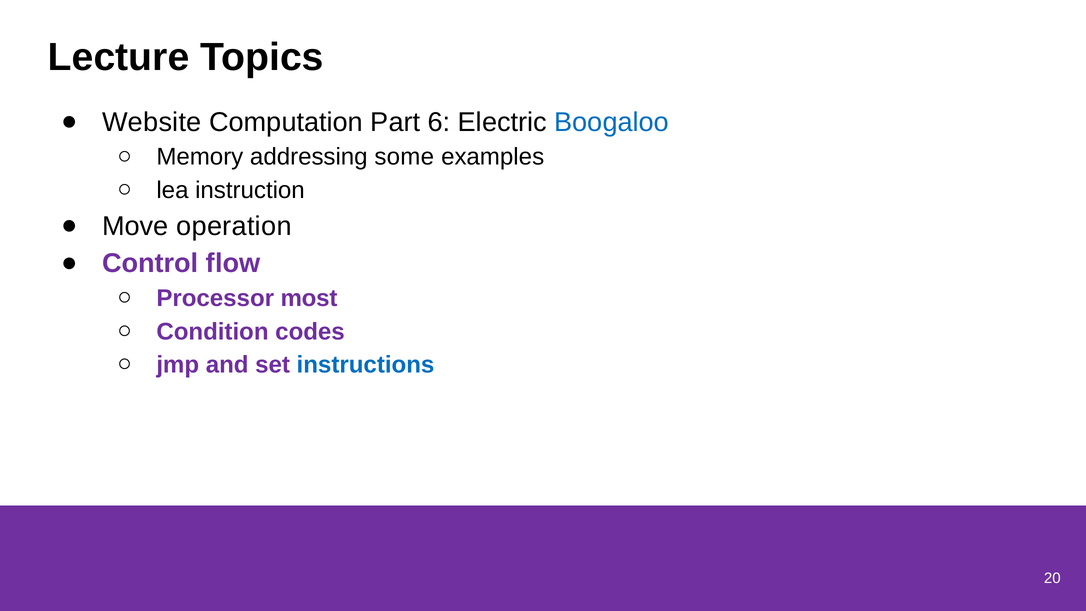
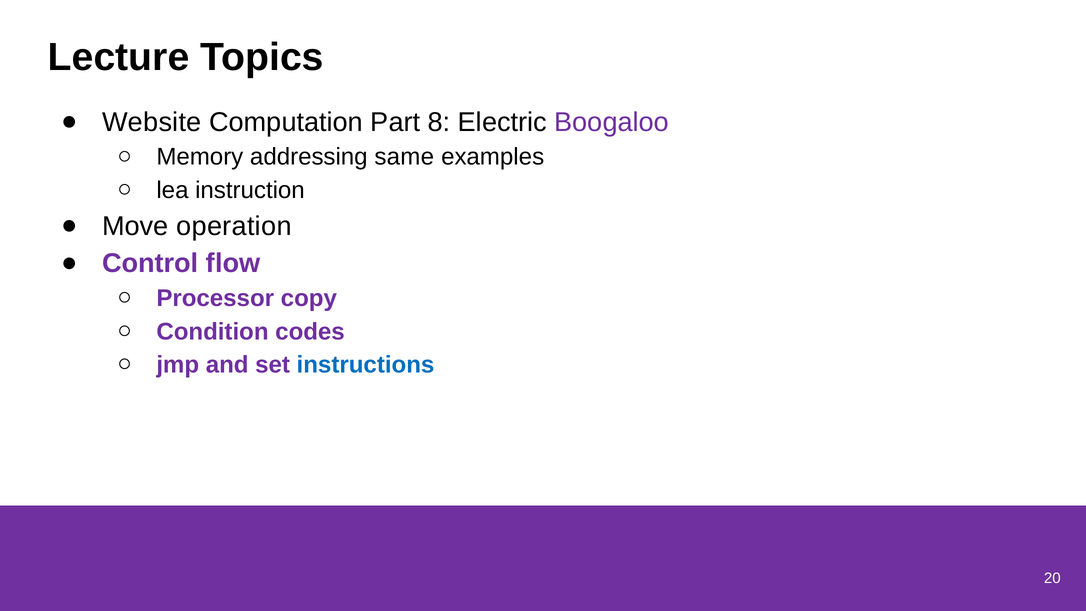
6: 6 -> 8
Boogaloo colour: blue -> purple
some: some -> same
most: most -> copy
